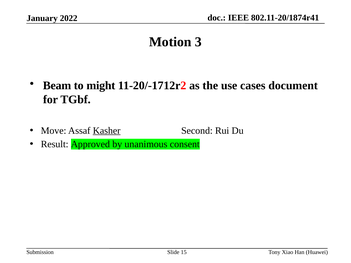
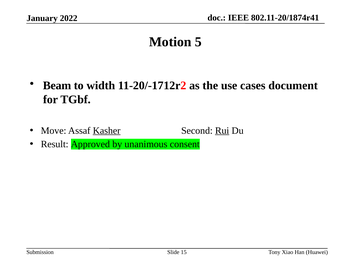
3: 3 -> 5
might: might -> width
Rui underline: none -> present
